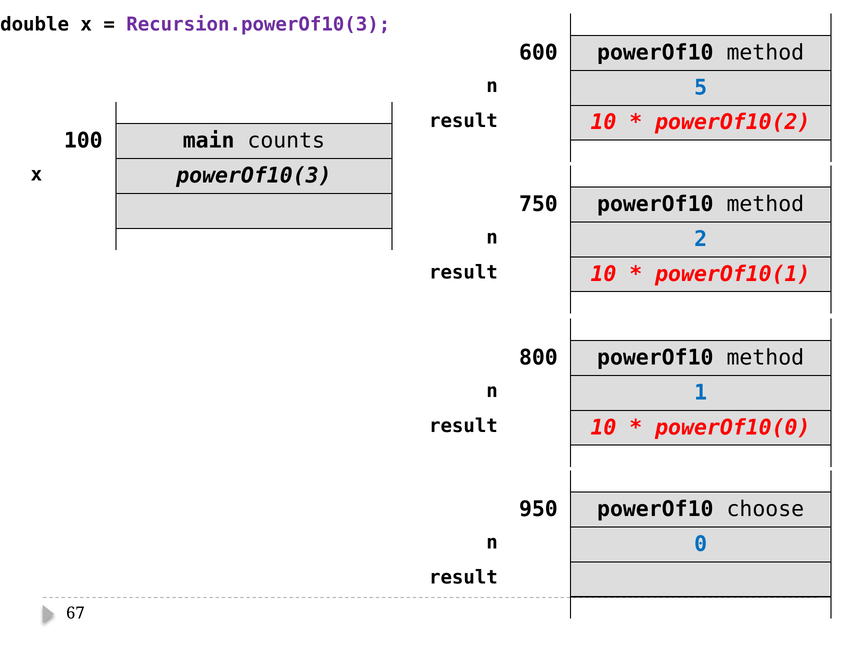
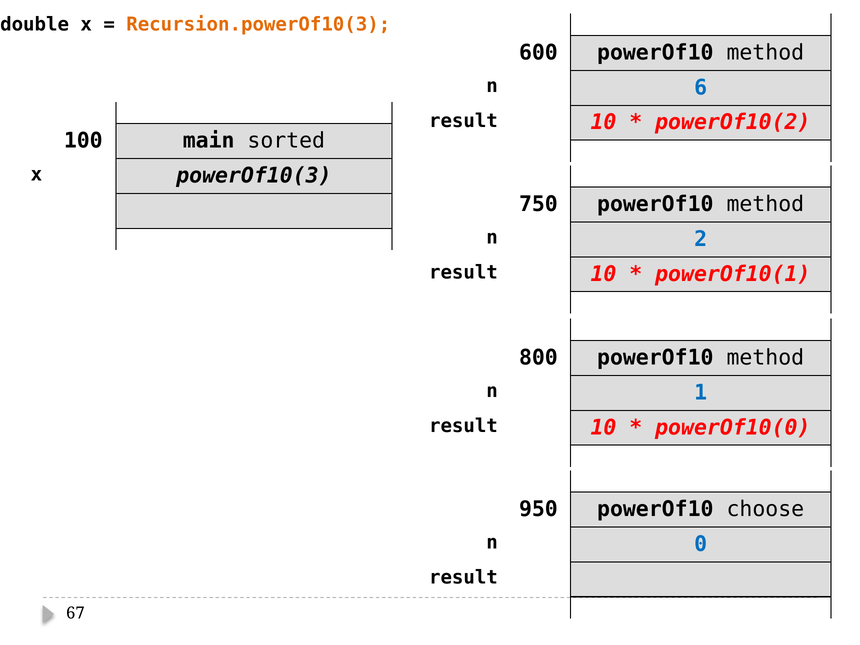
Recursion.powerOf10(3 colour: purple -> orange
5: 5 -> 6
counts: counts -> sorted
